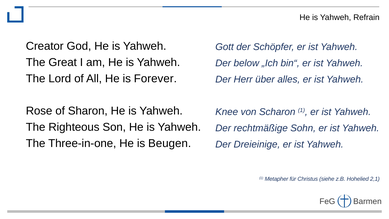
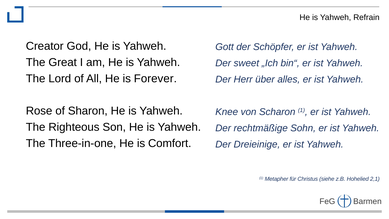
below: below -> sweet
Beugen: Beugen -> Comfort
